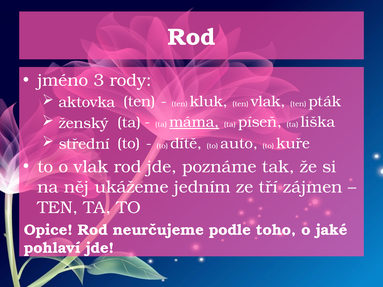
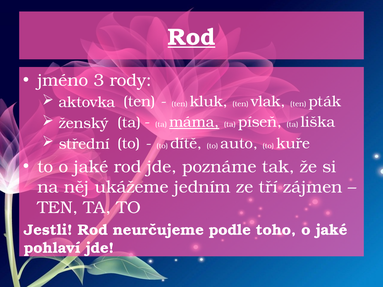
Rod at (192, 37) underline: none -> present
to o vlak: vlak -> jaké
Opice: Opice -> Jestli
